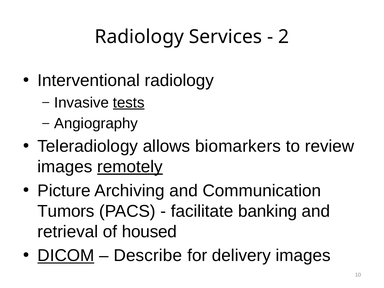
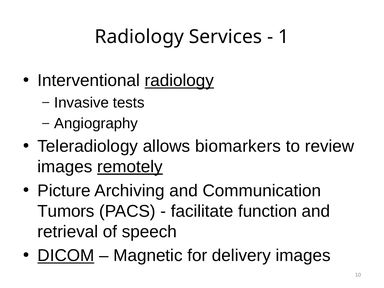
2: 2 -> 1
radiology at (179, 81) underline: none -> present
tests underline: present -> none
banking: banking -> function
housed: housed -> speech
Describe: Describe -> Magnetic
